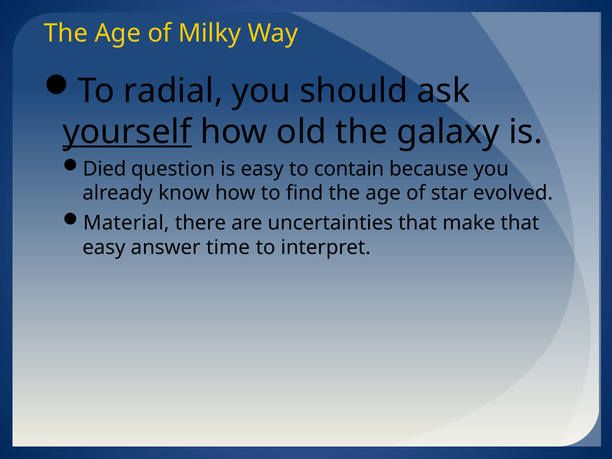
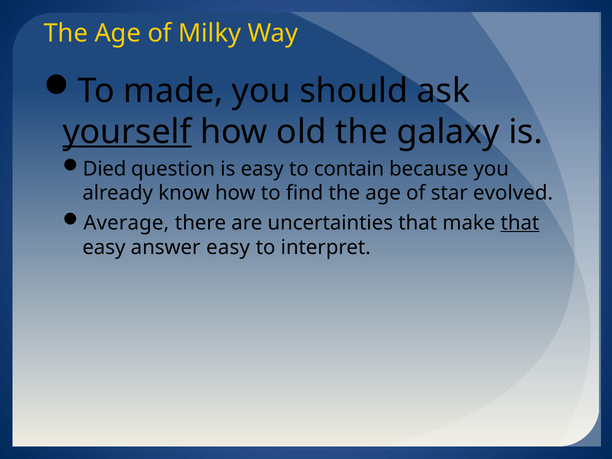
radial: radial -> made
Material: Material -> Average
that at (520, 223) underline: none -> present
answer time: time -> easy
